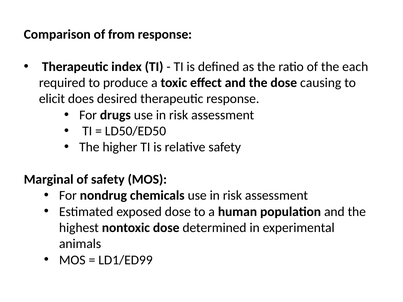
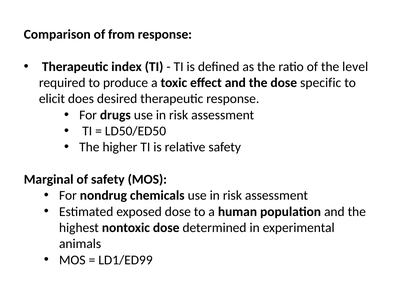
each: each -> level
causing: causing -> specific
